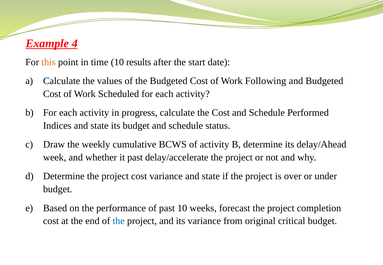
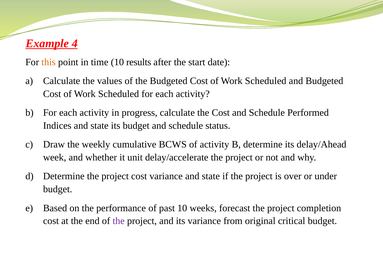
Following at (266, 81): Following -> Scheduled
it past: past -> unit
the at (119, 221) colour: blue -> purple
